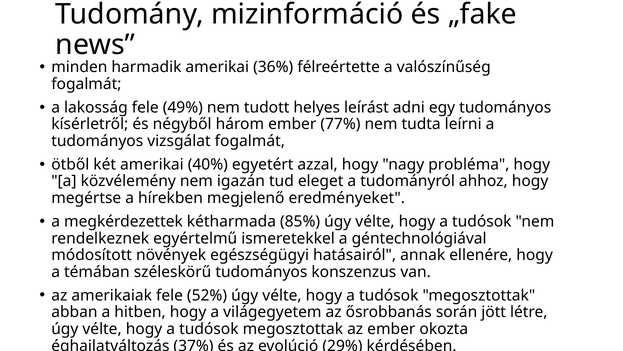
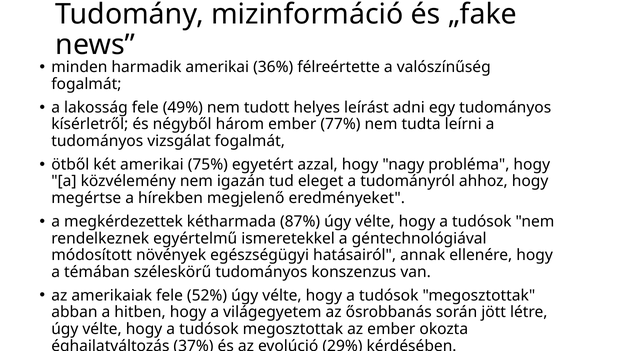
40%: 40% -> 75%
85%: 85% -> 87%
